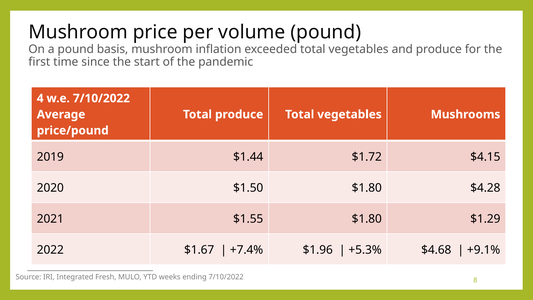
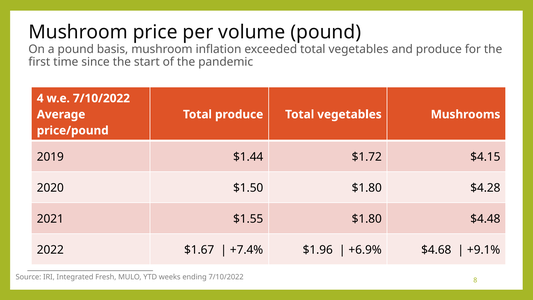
$1.29: $1.29 -> $4.48
+5.3%: +5.3% -> +6.9%
